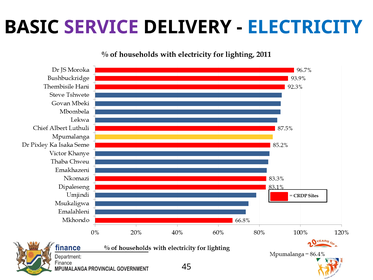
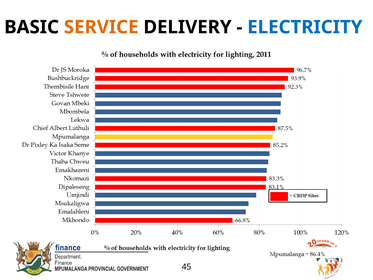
SERVICE colour: purple -> orange
